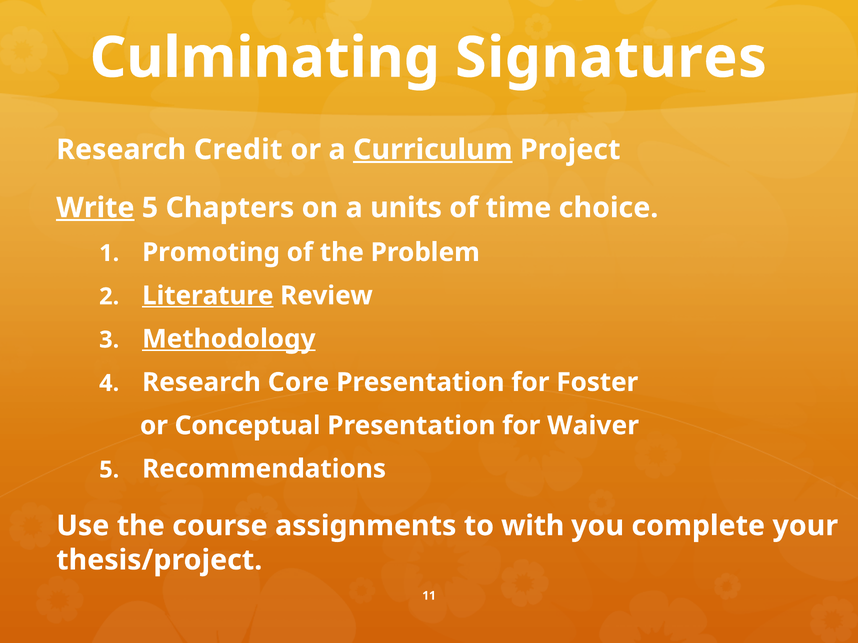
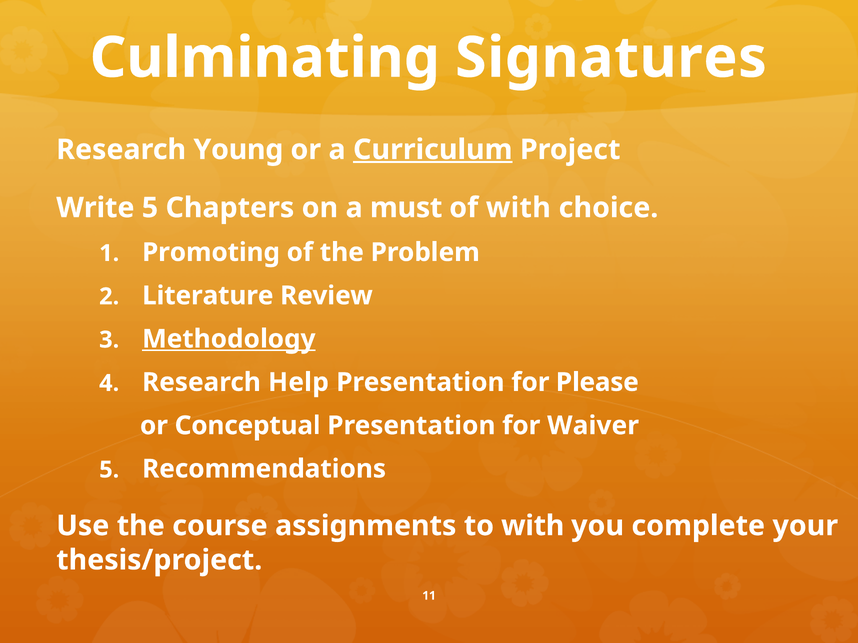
Credit: Credit -> Young
Write underline: present -> none
units: units -> must
of time: time -> with
Literature underline: present -> none
Core: Core -> Help
Foster: Foster -> Please
